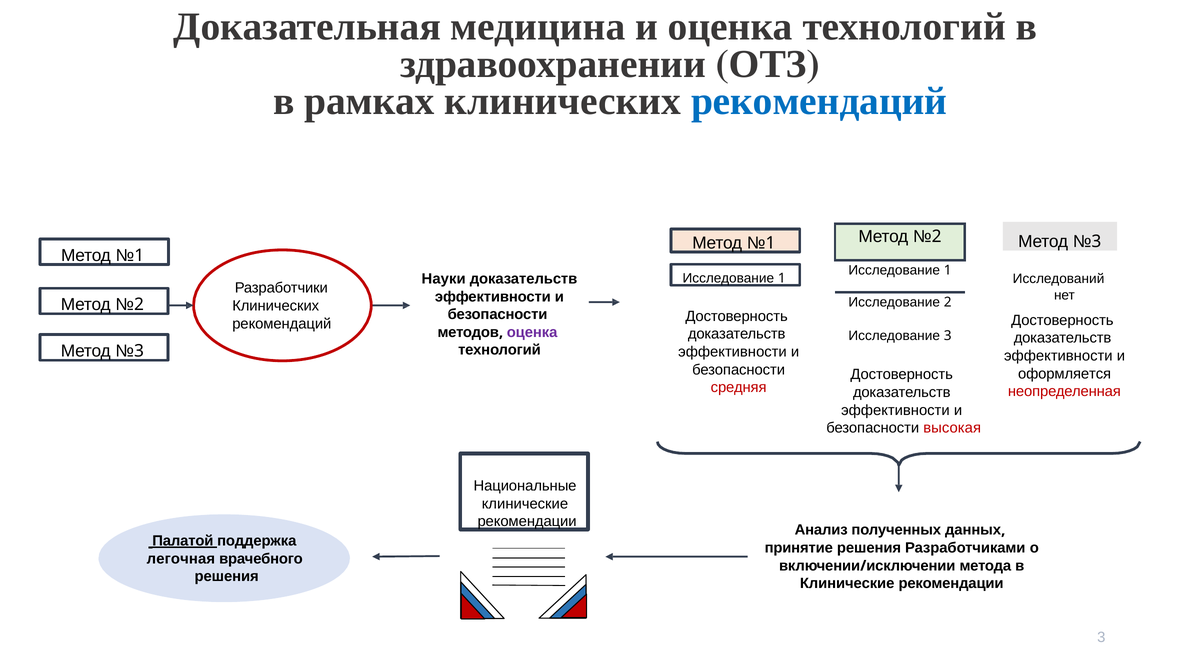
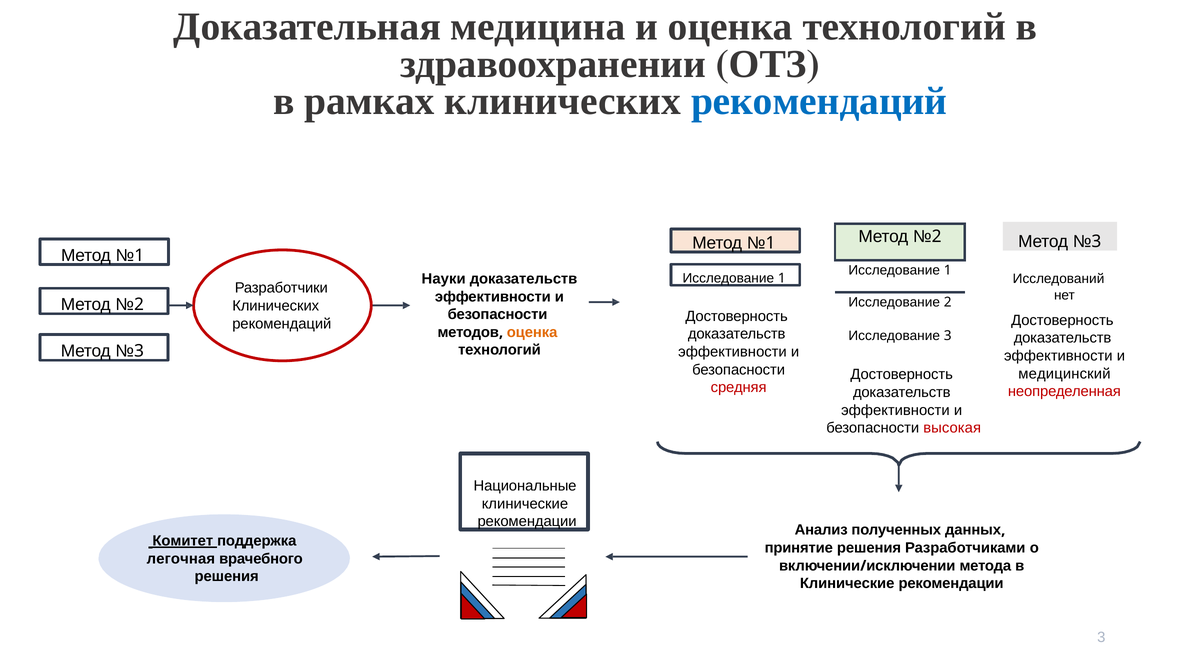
оценка colour: purple -> orange
оформляется: оформляется -> медицинский
Палатой: Палатой -> Комитет
